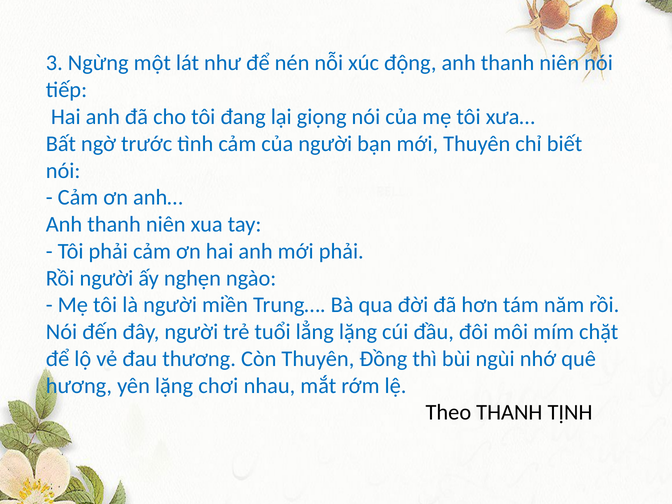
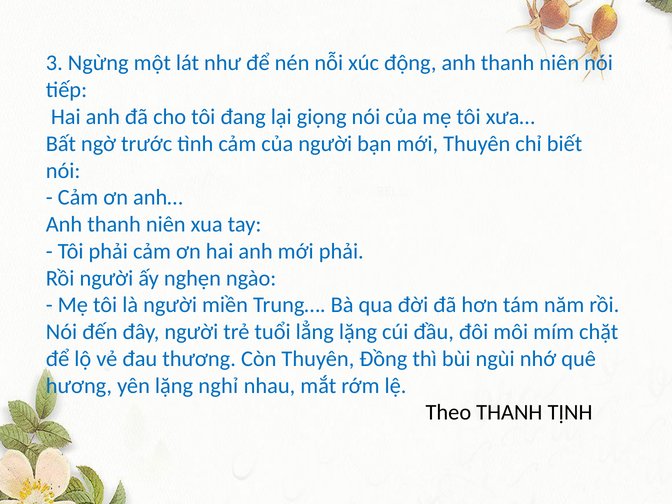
chơi: chơi -> nghỉ
